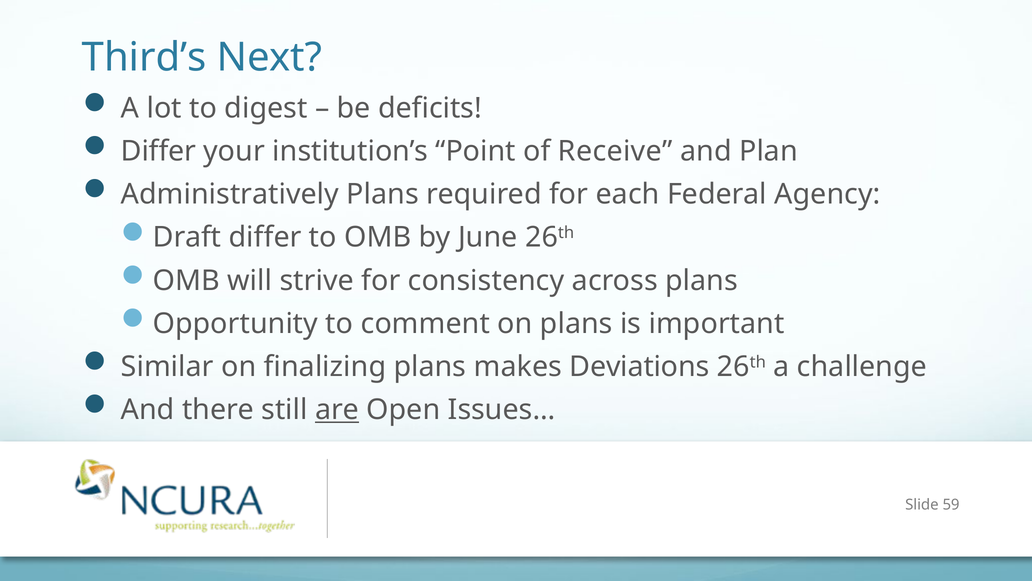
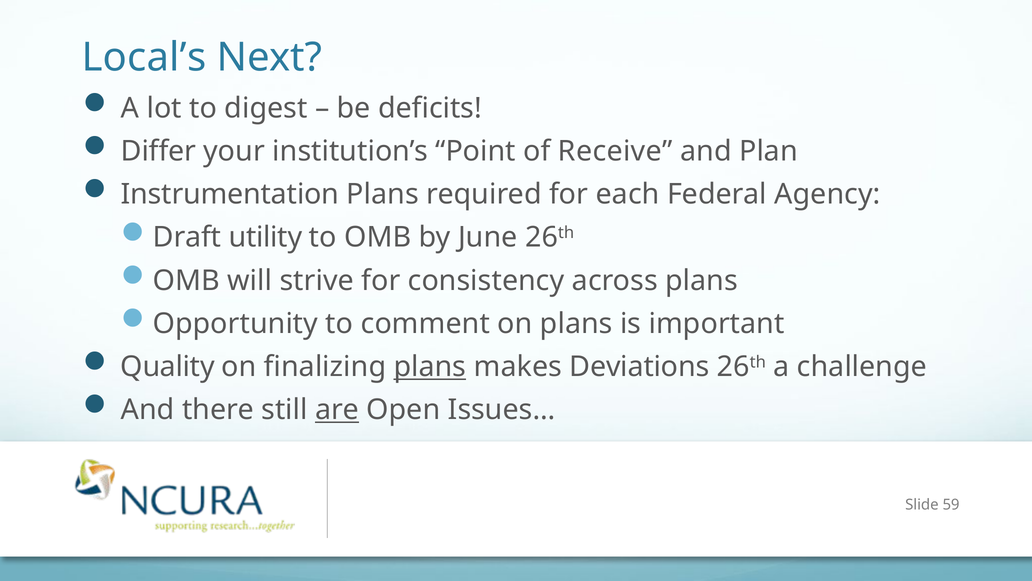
Third’s: Third’s -> Local’s
Administratively: Administratively -> Instrumentation
Draft differ: differ -> utility
Similar: Similar -> Quality
plans at (430, 366) underline: none -> present
